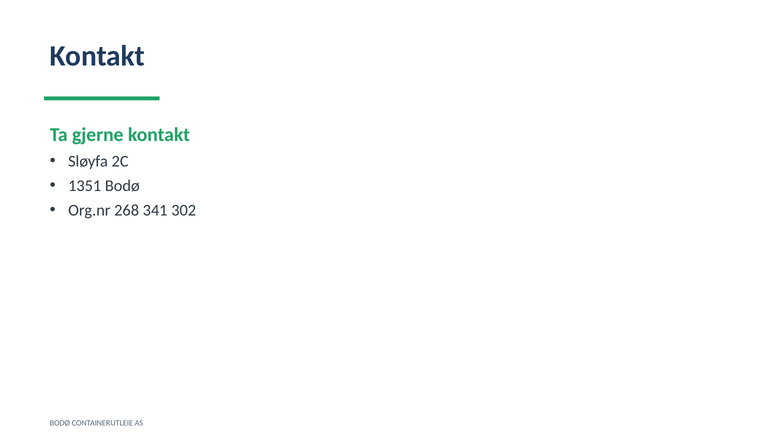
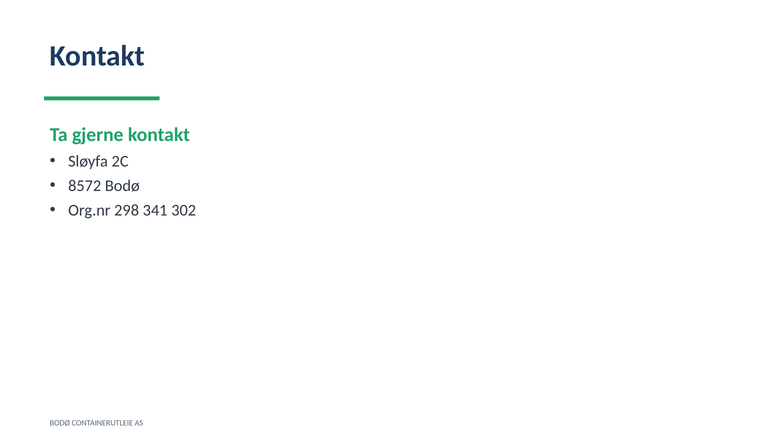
1351: 1351 -> 8572
268: 268 -> 298
